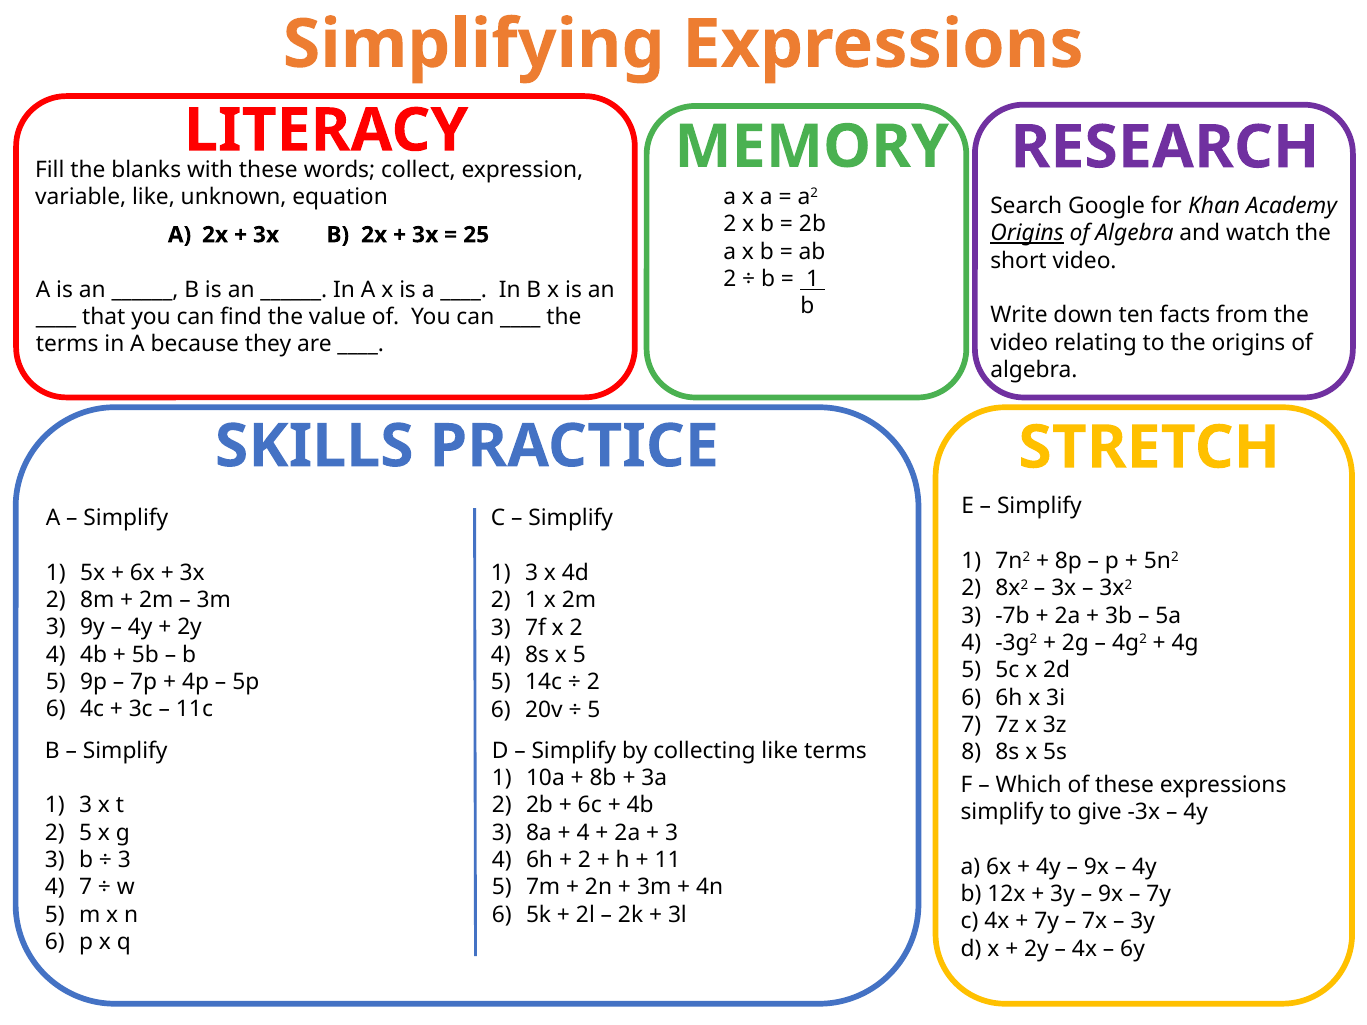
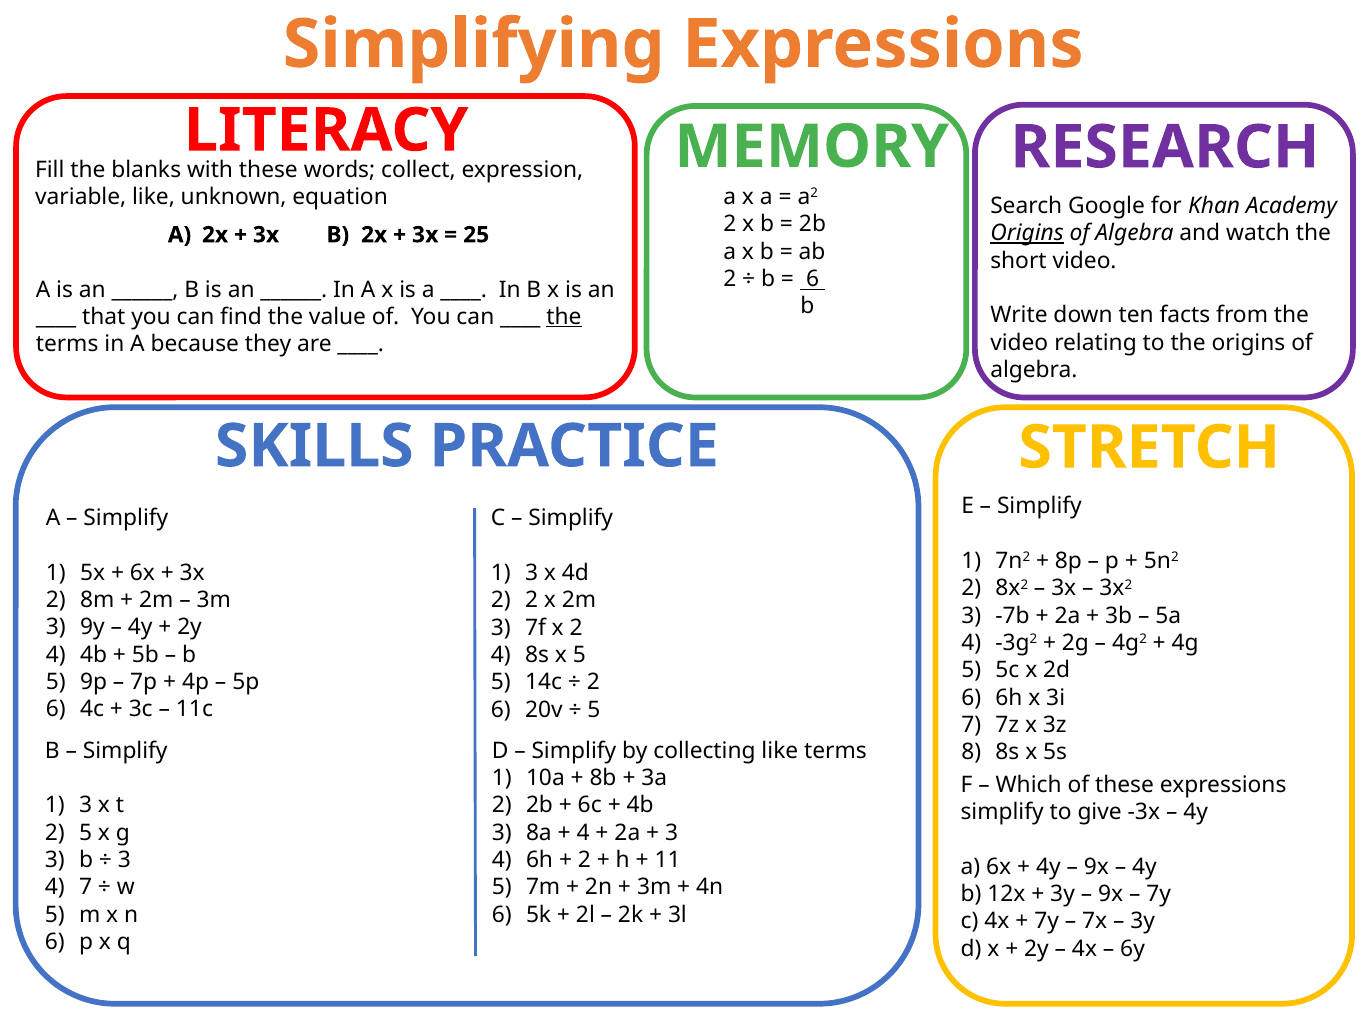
1 at (813, 279): 1 -> 6
the at (564, 317) underline: none -> present
2 1: 1 -> 2
